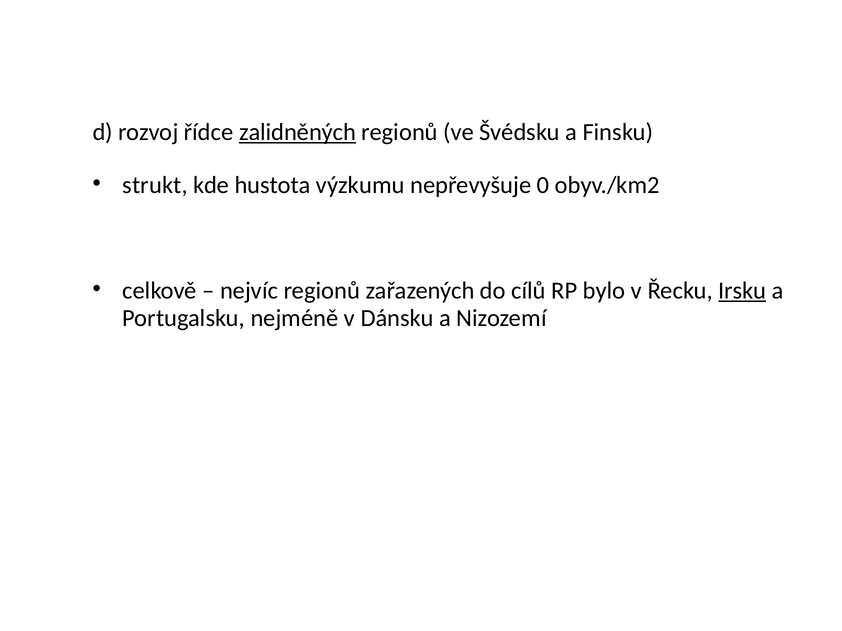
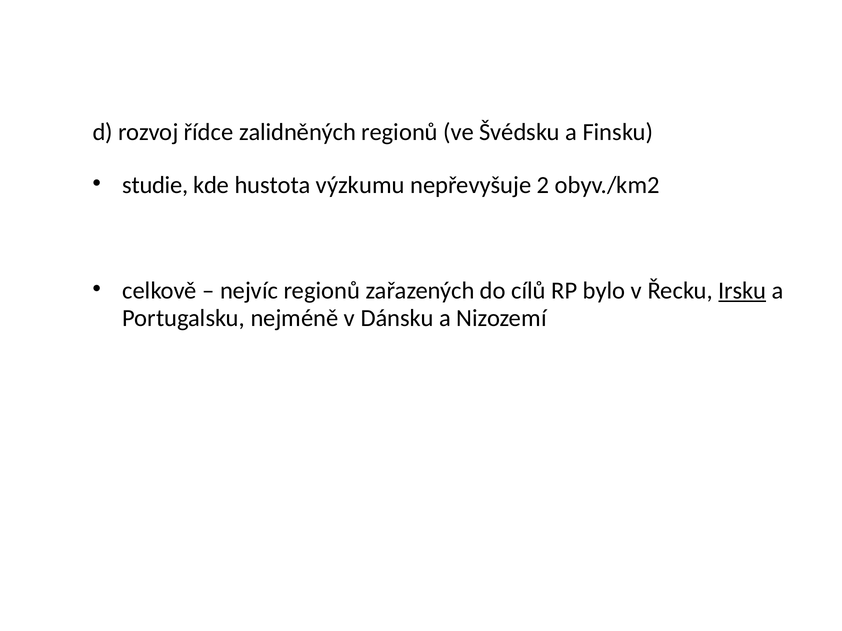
zalidněných underline: present -> none
strukt: strukt -> studie
0: 0 -> 2
